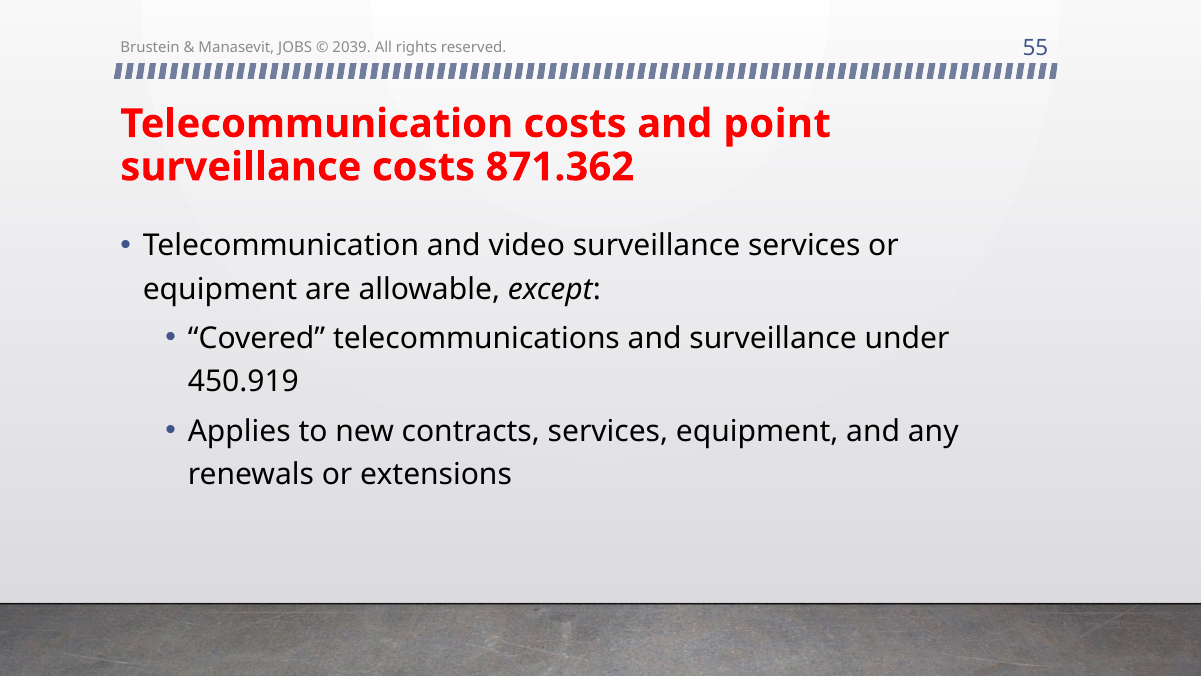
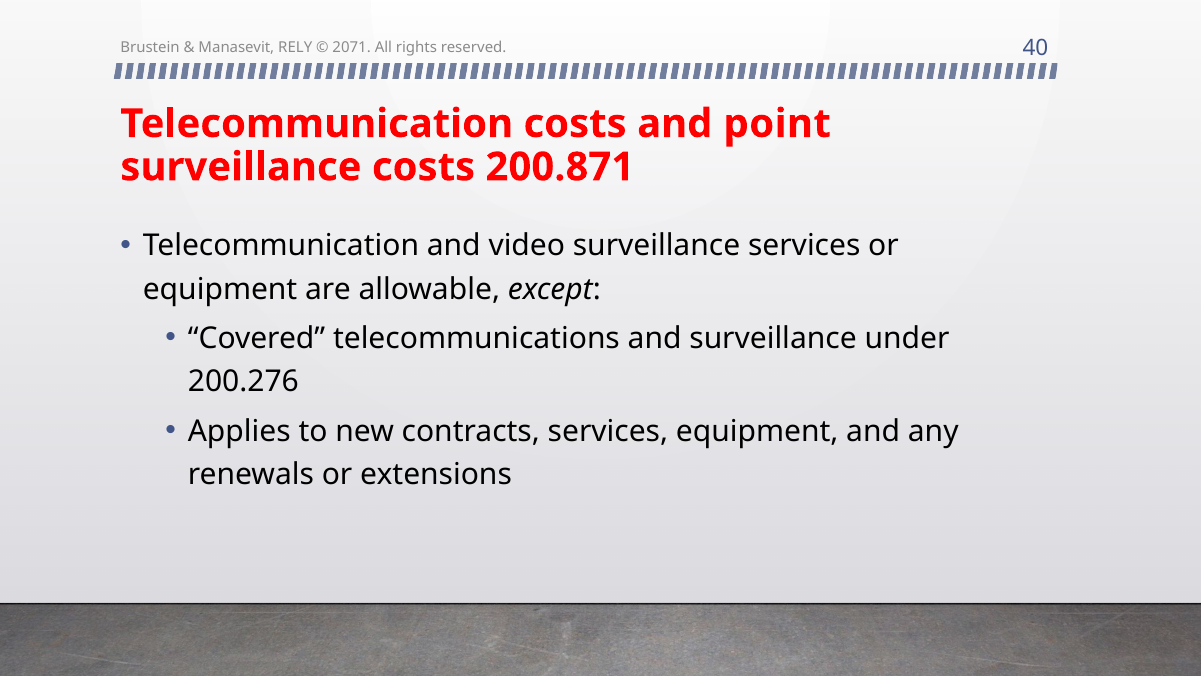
JOBS: JOBS -> RELY
2039: 2039 -> 2071
55: 55 -> 40
871.362: 871.362 -> 200.871
450.919: 450.919 -> 200.276
